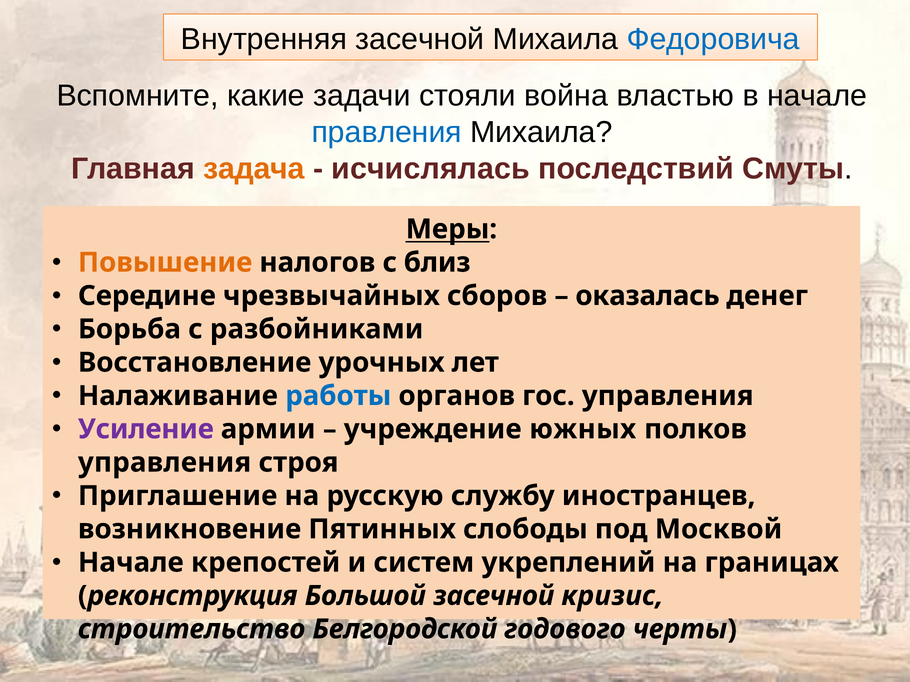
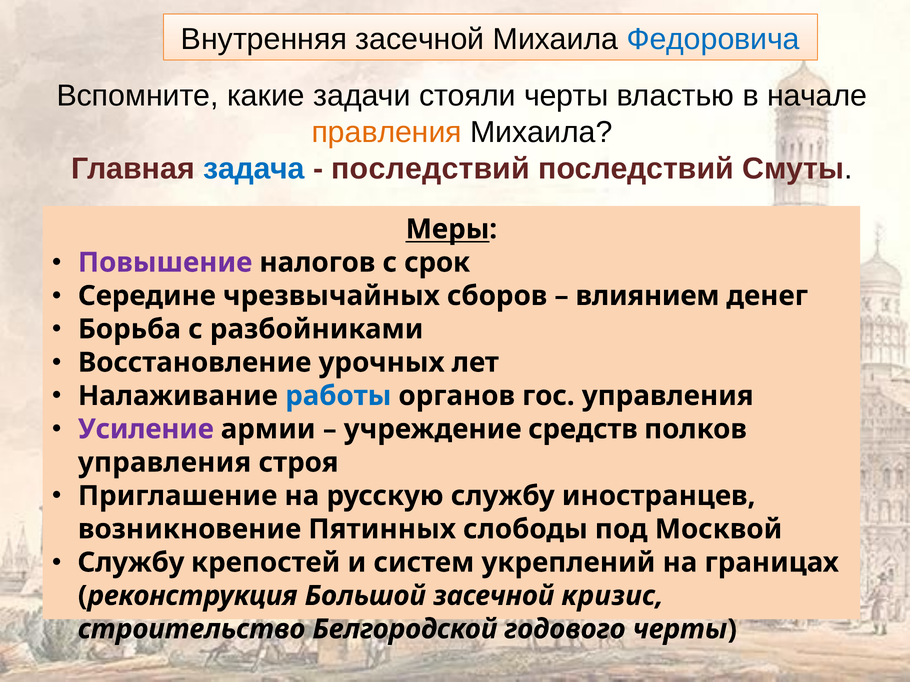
стояли война: война -> черты
правления colour: blue -> orange
задача colour: orange -> blue
исчислялась at (431, 169): исчислялась -> последствий
Повышение colour: orange -> purple
близ: близ -> срок
оказалась: оказалась -> влиянием
южных: южных -> средств
Начале at (131, 563): Начале -> Службу
